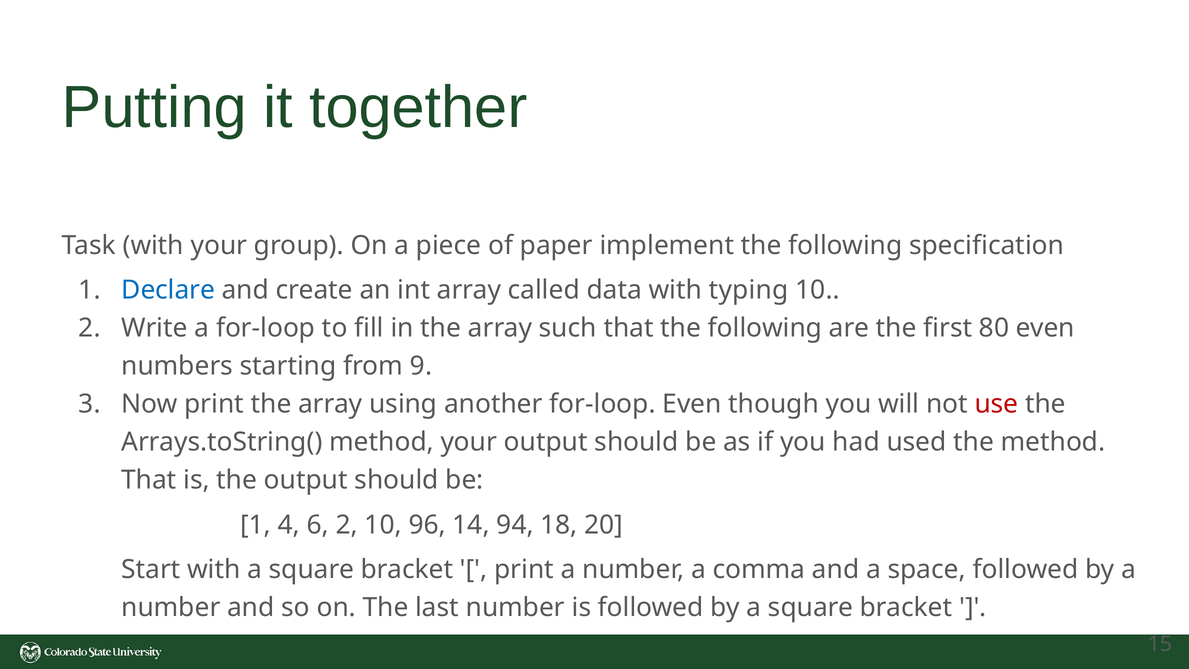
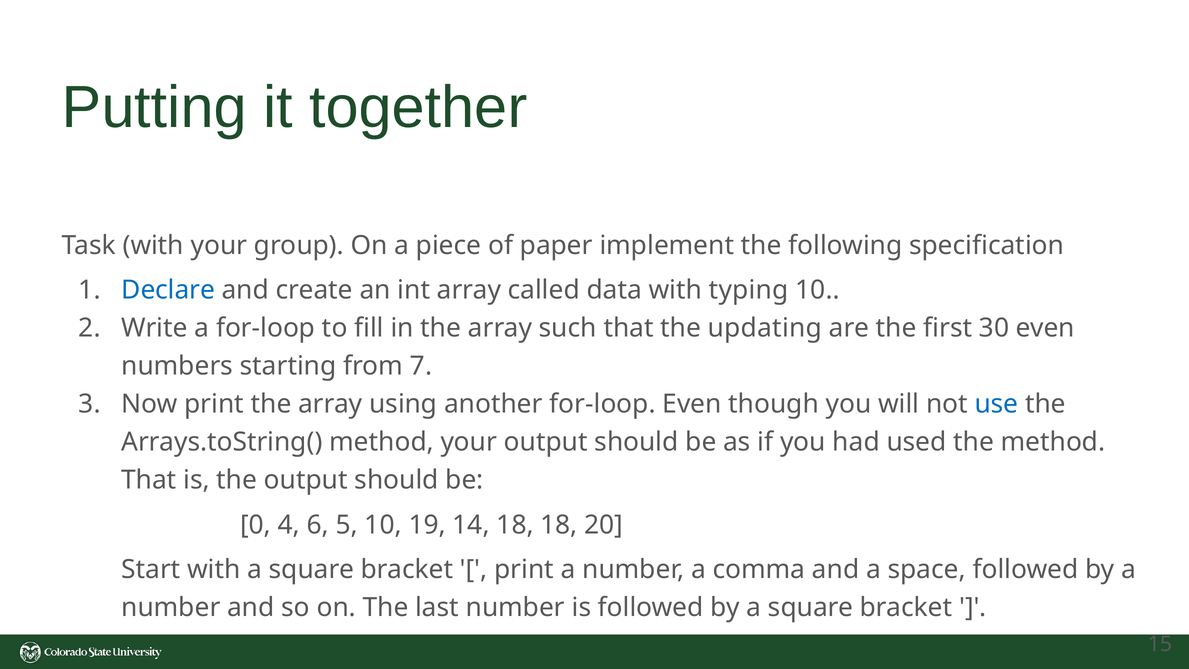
that the following: following -> updating
80: 80 -> 30
9: 9 -> 7
use colour: red -> blue
1 at (256, 525): 1 -> 0
6 2: 2 -> 5
96: 96 -> 19
14 94: 94 -> 18
